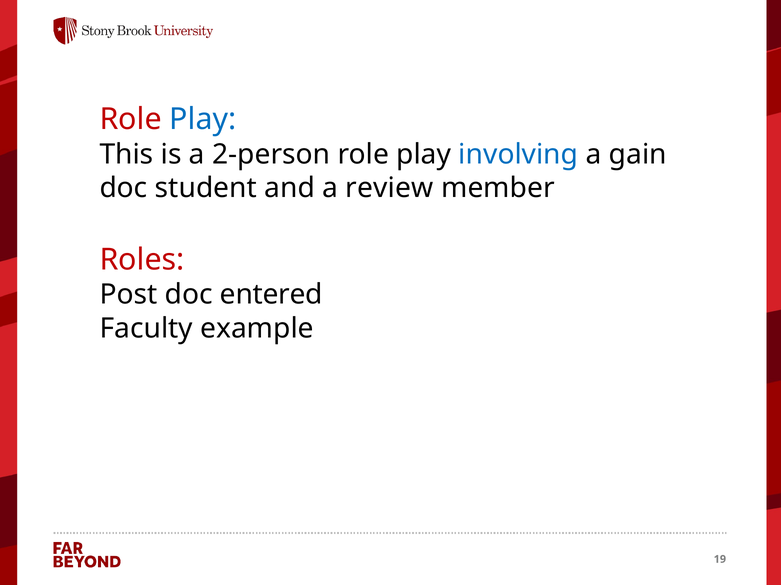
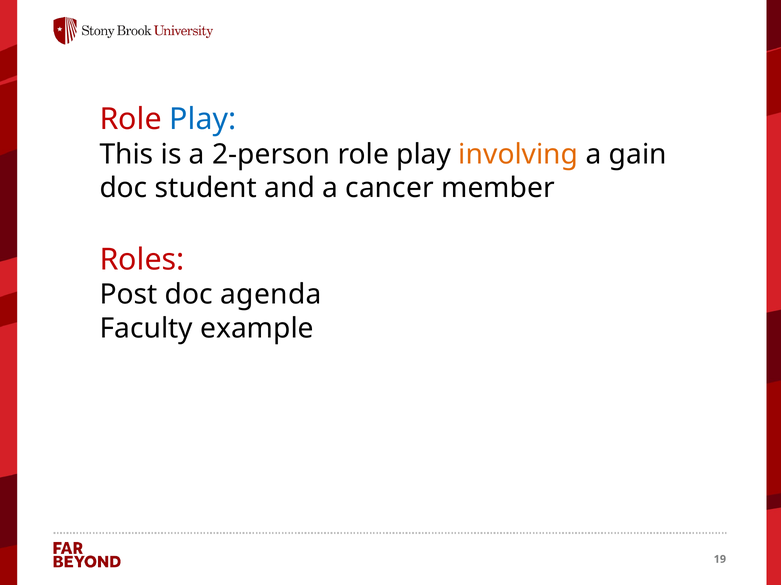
involving colour: blue -> orange
review: review -> cancer
entered: entered -> agenda
